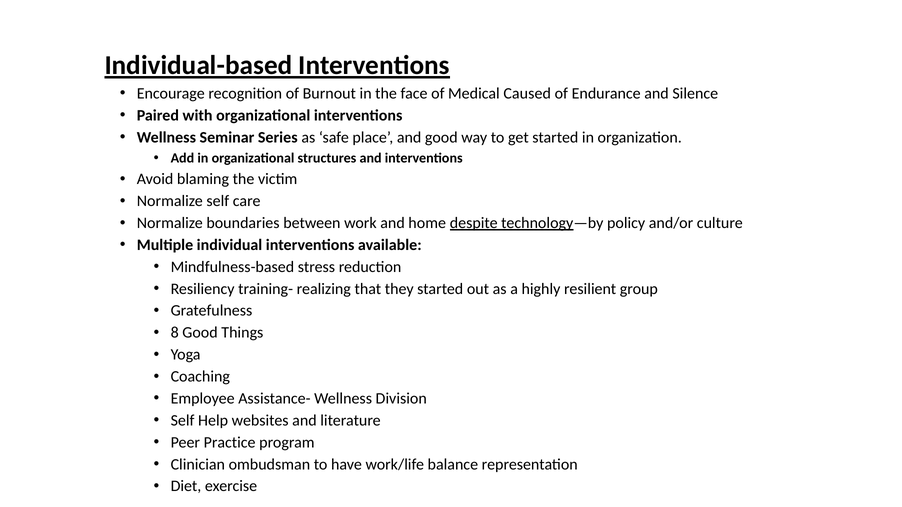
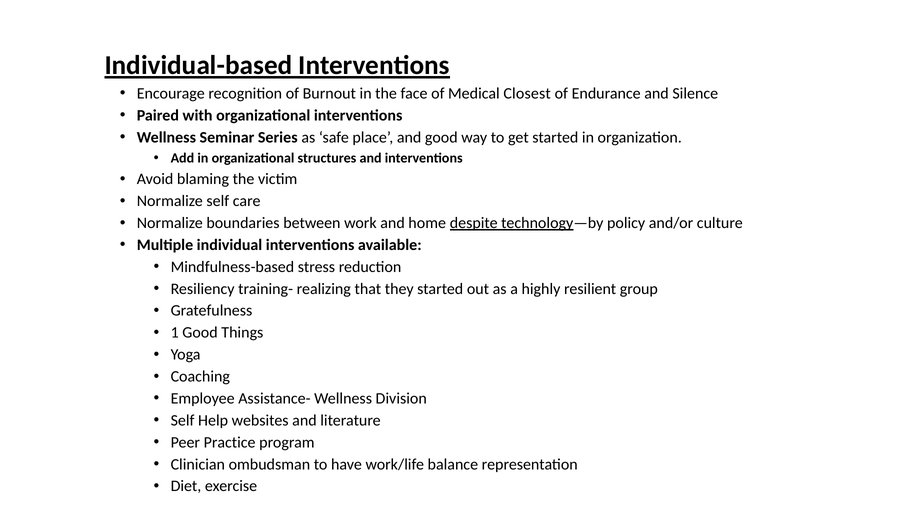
Caused: Caused -> Closest
8: 8 -> 1
